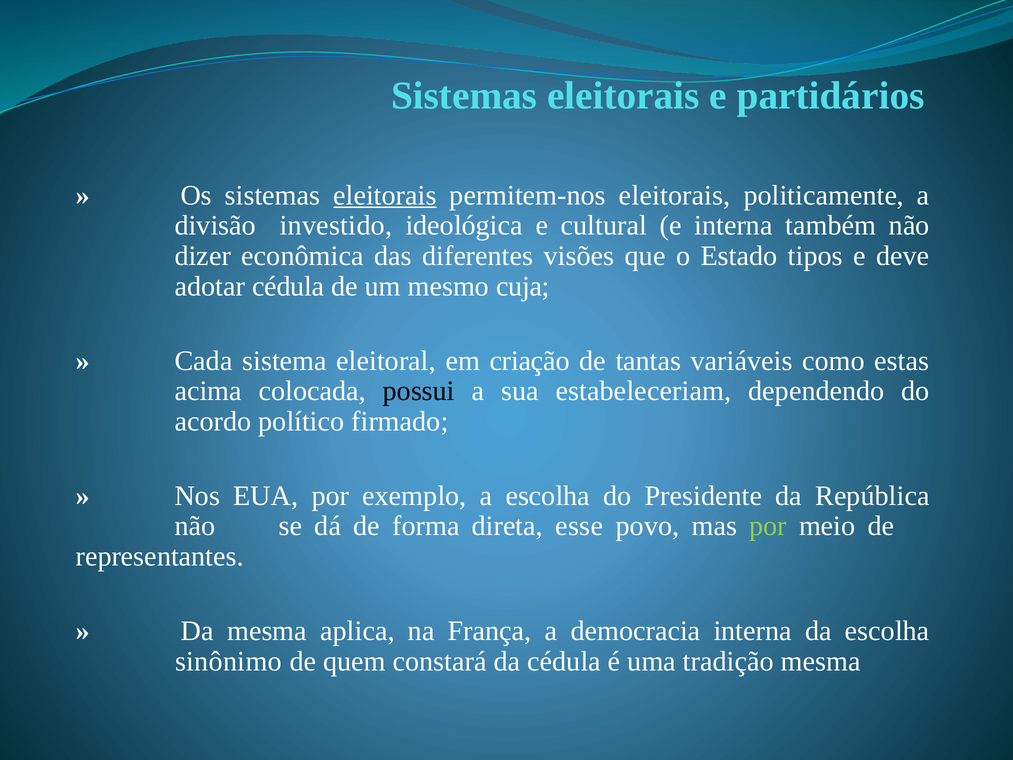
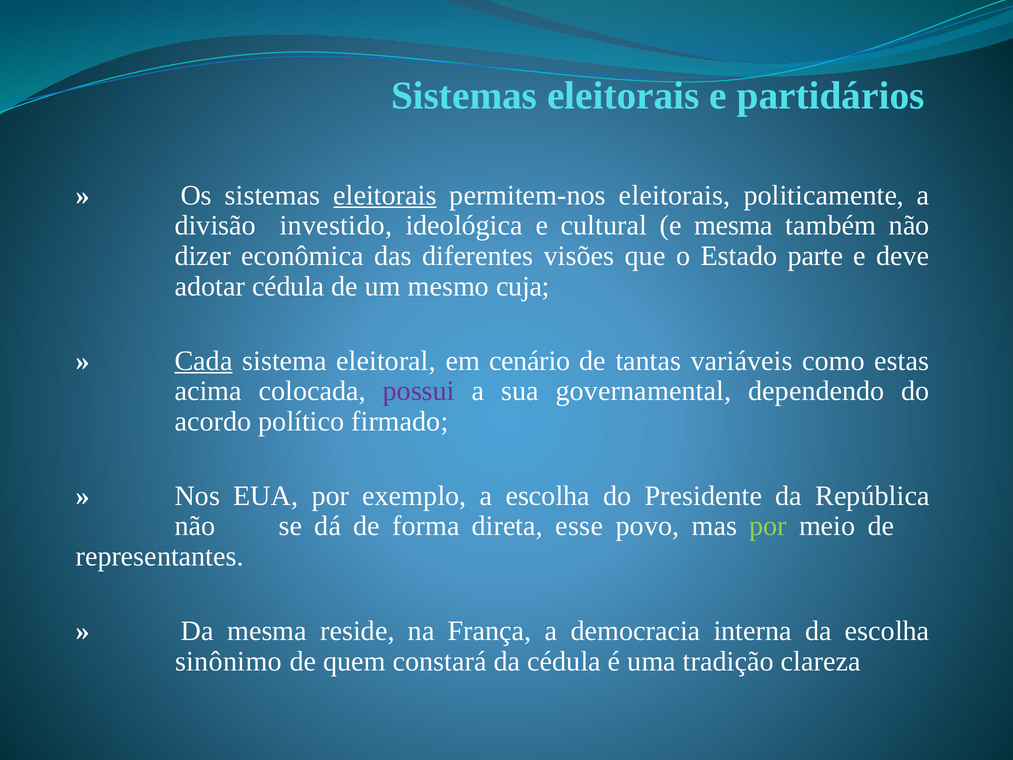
e interna: interna -> mesma
tipos: tipos -> parte
Cada underline: none -> present
criação: criação -> cenário
possui colour: black -> purple
estabeleceriam: estabeleceriam -> governamental
aplica: aplica -> reside
tradição mesma: mesma -> clareza
